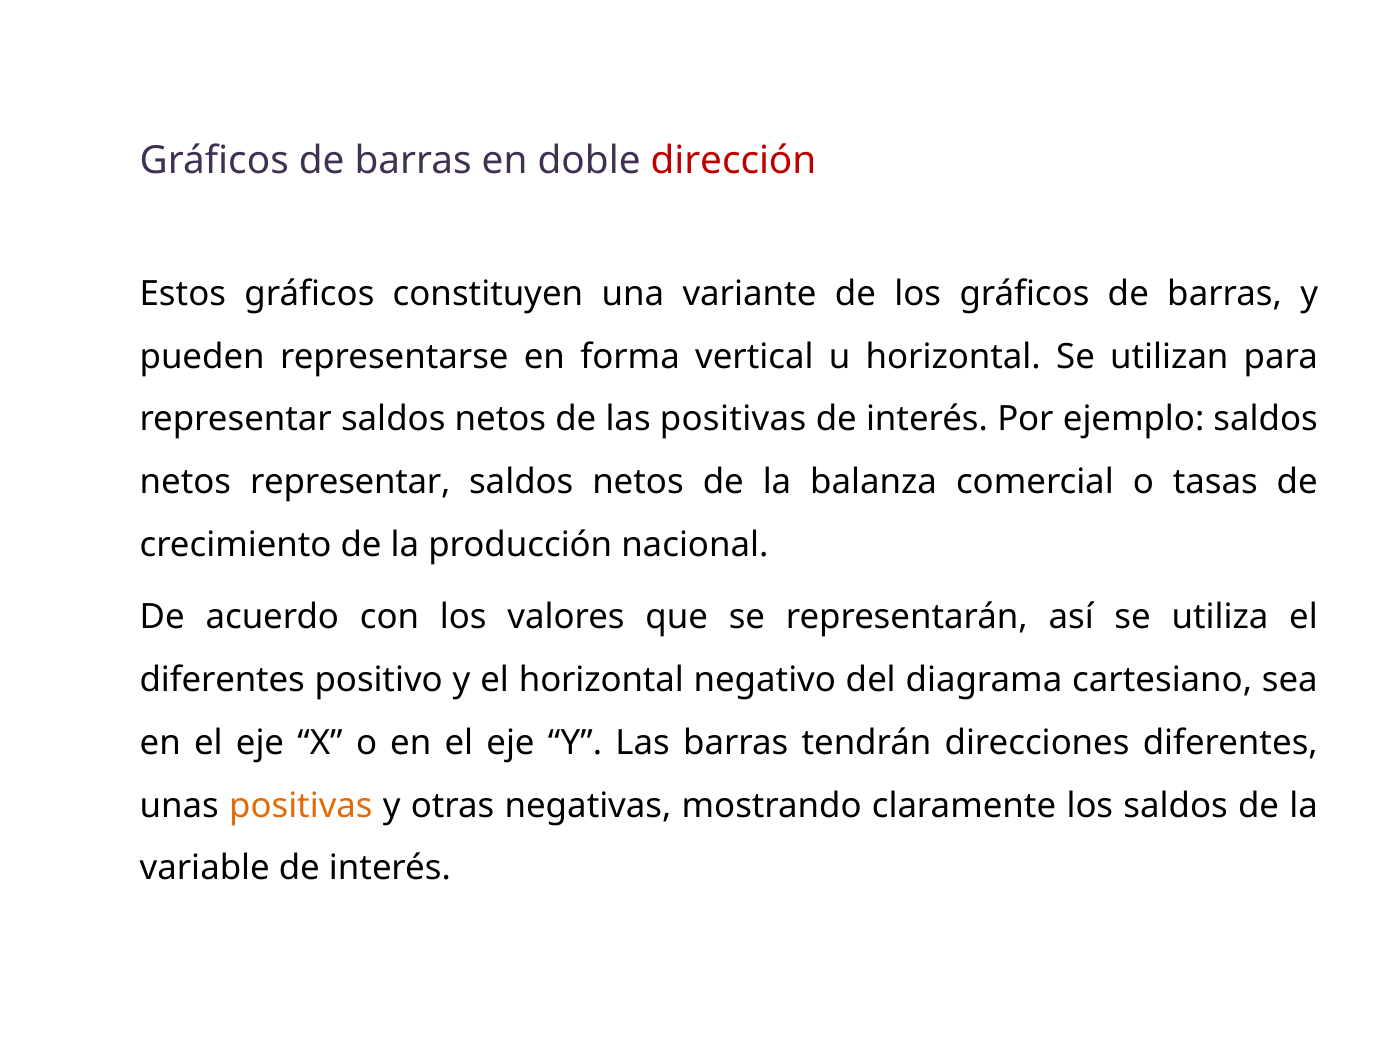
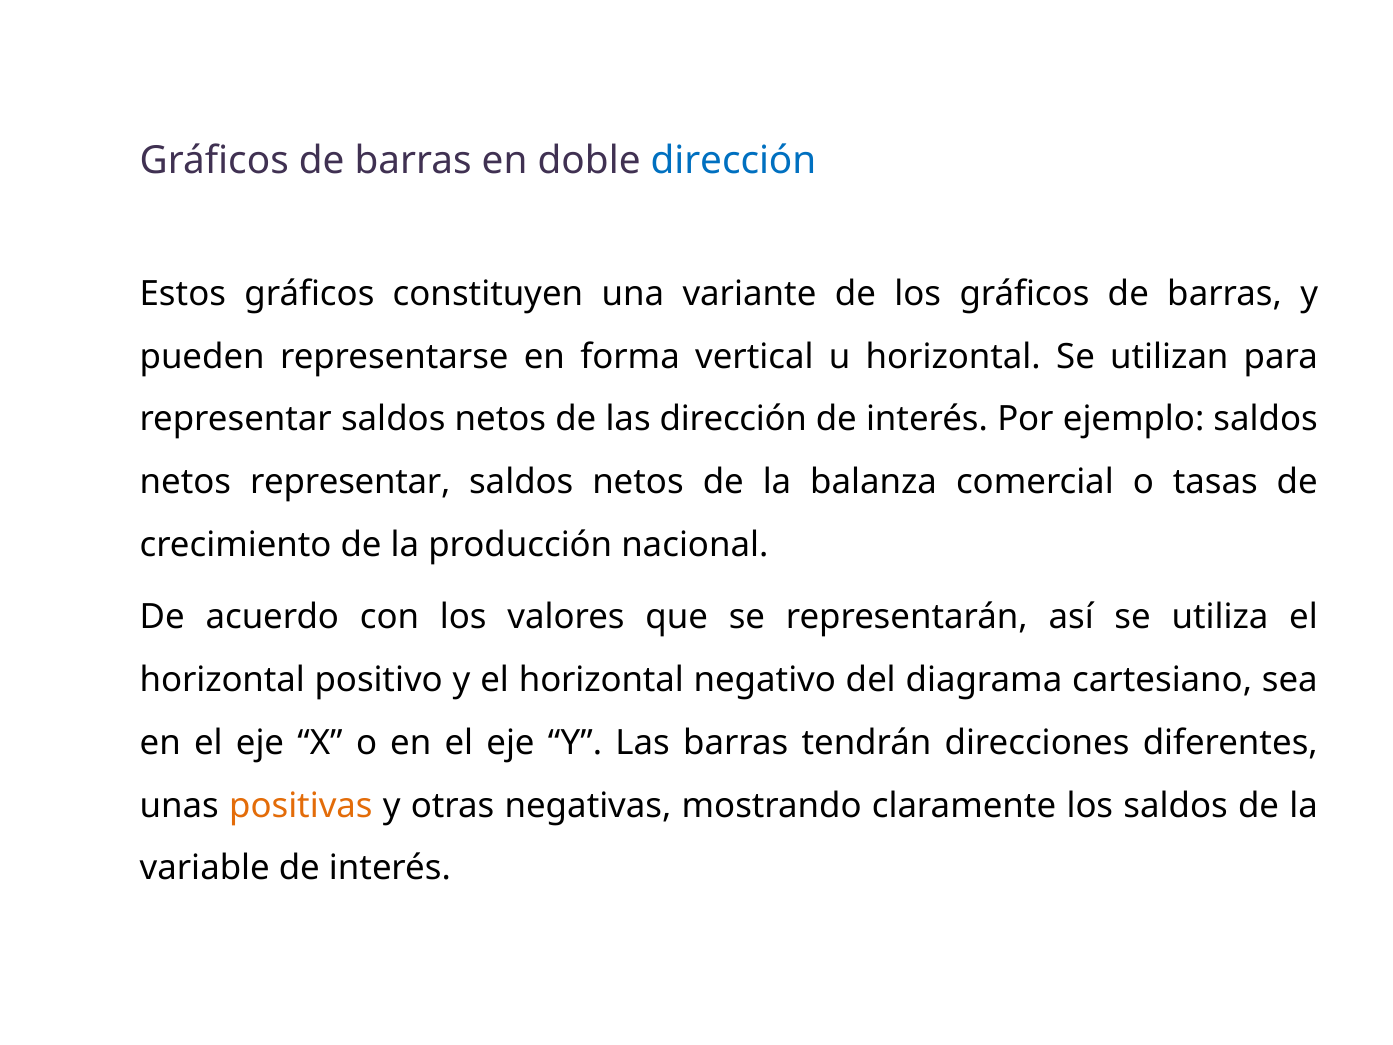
dirección at (733, 160) colour: red -> blue
las positivas: positivas -> dirección
diferentes at (222, 680): diferentes -> horizontal
